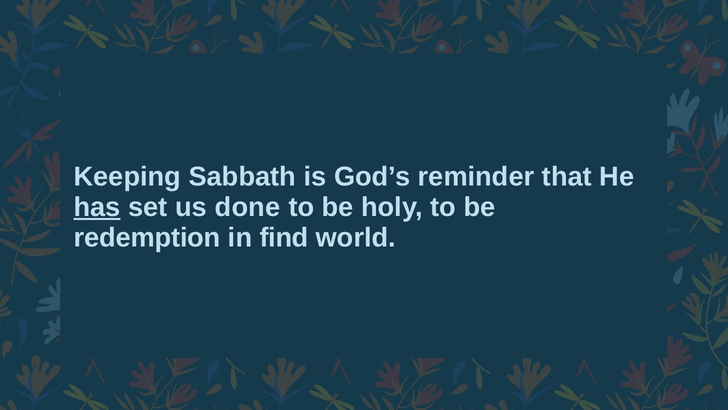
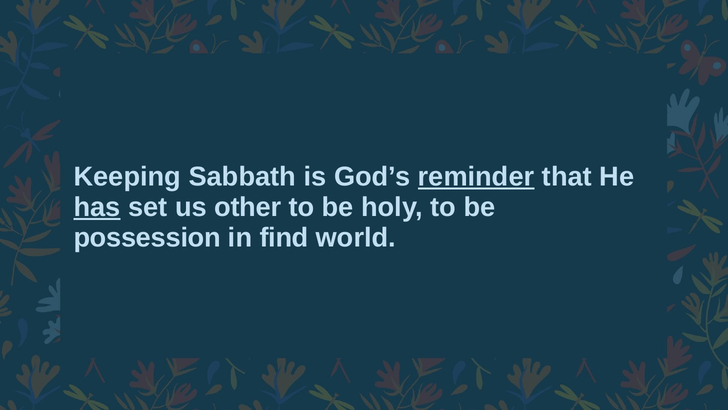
reminder underline: none -> present
done: done -> other
redemption: redemption -> possession
